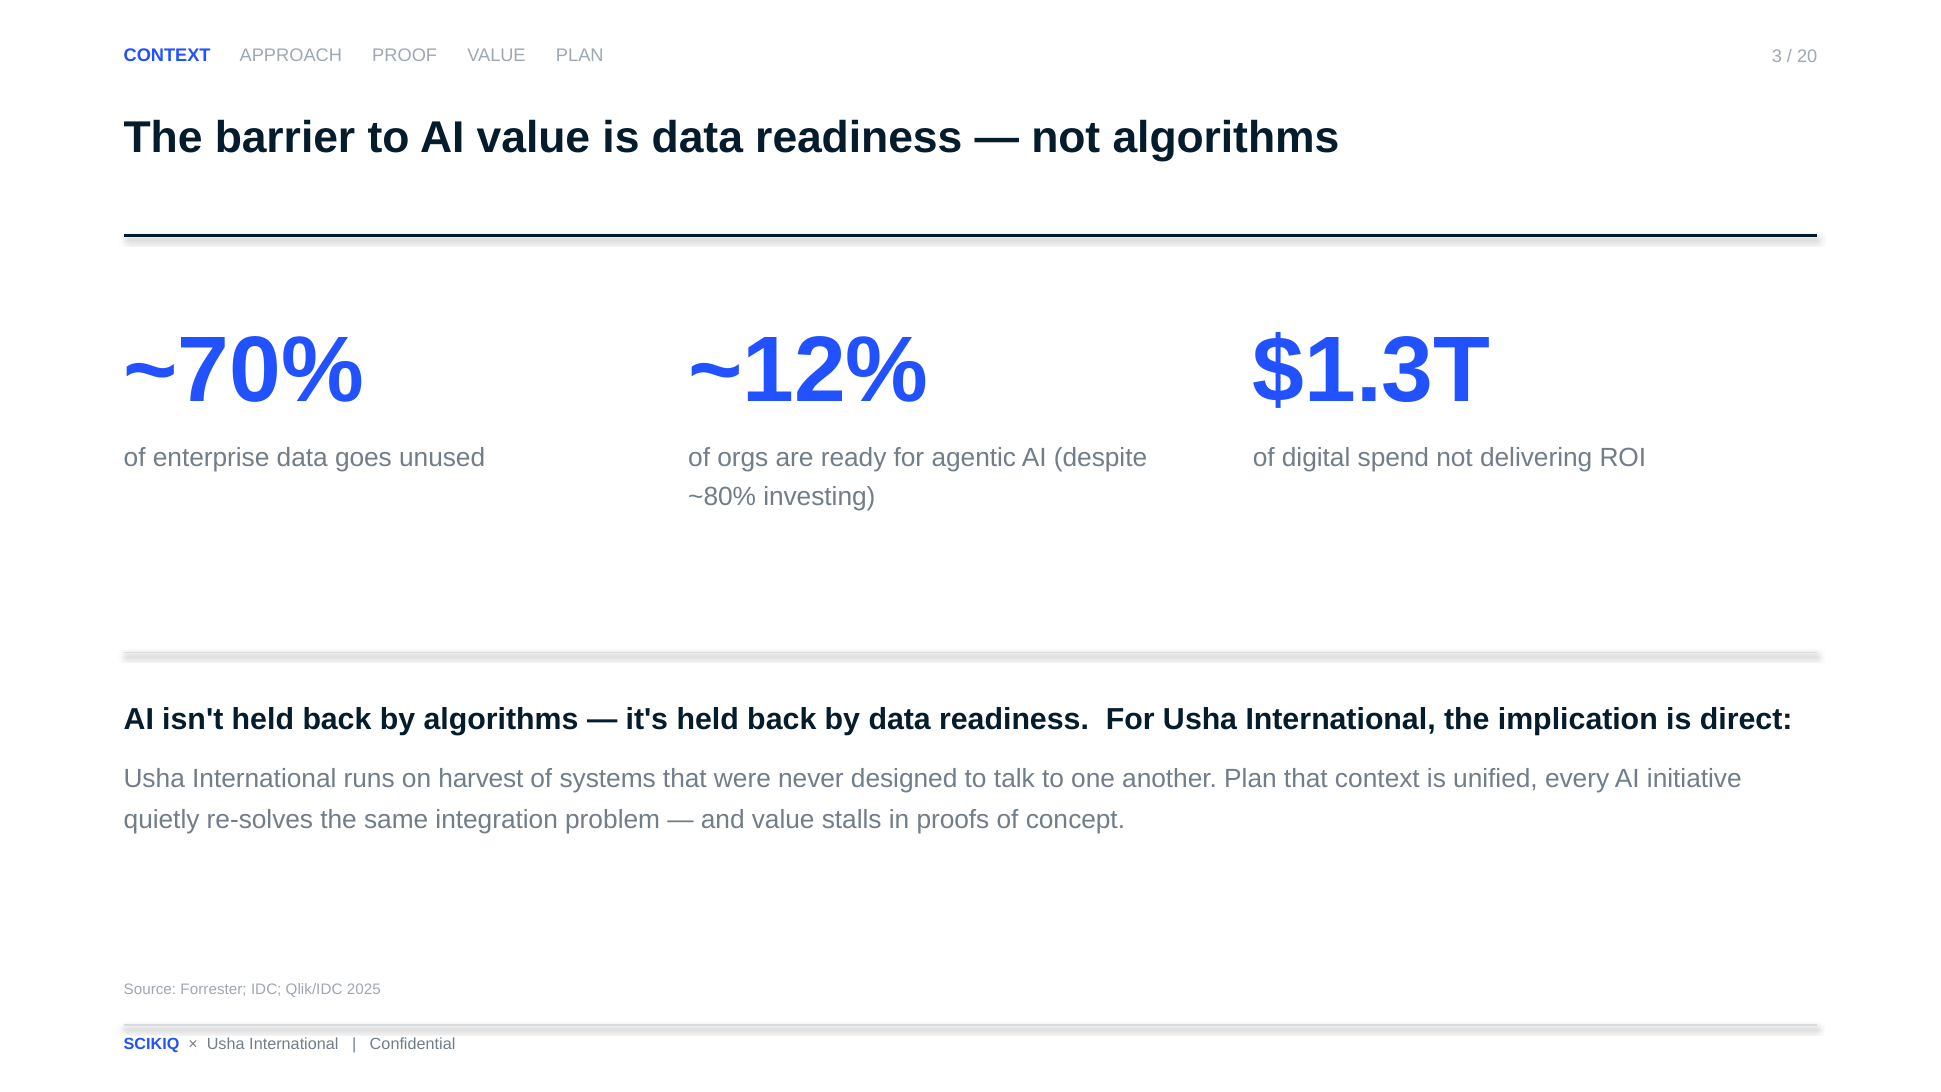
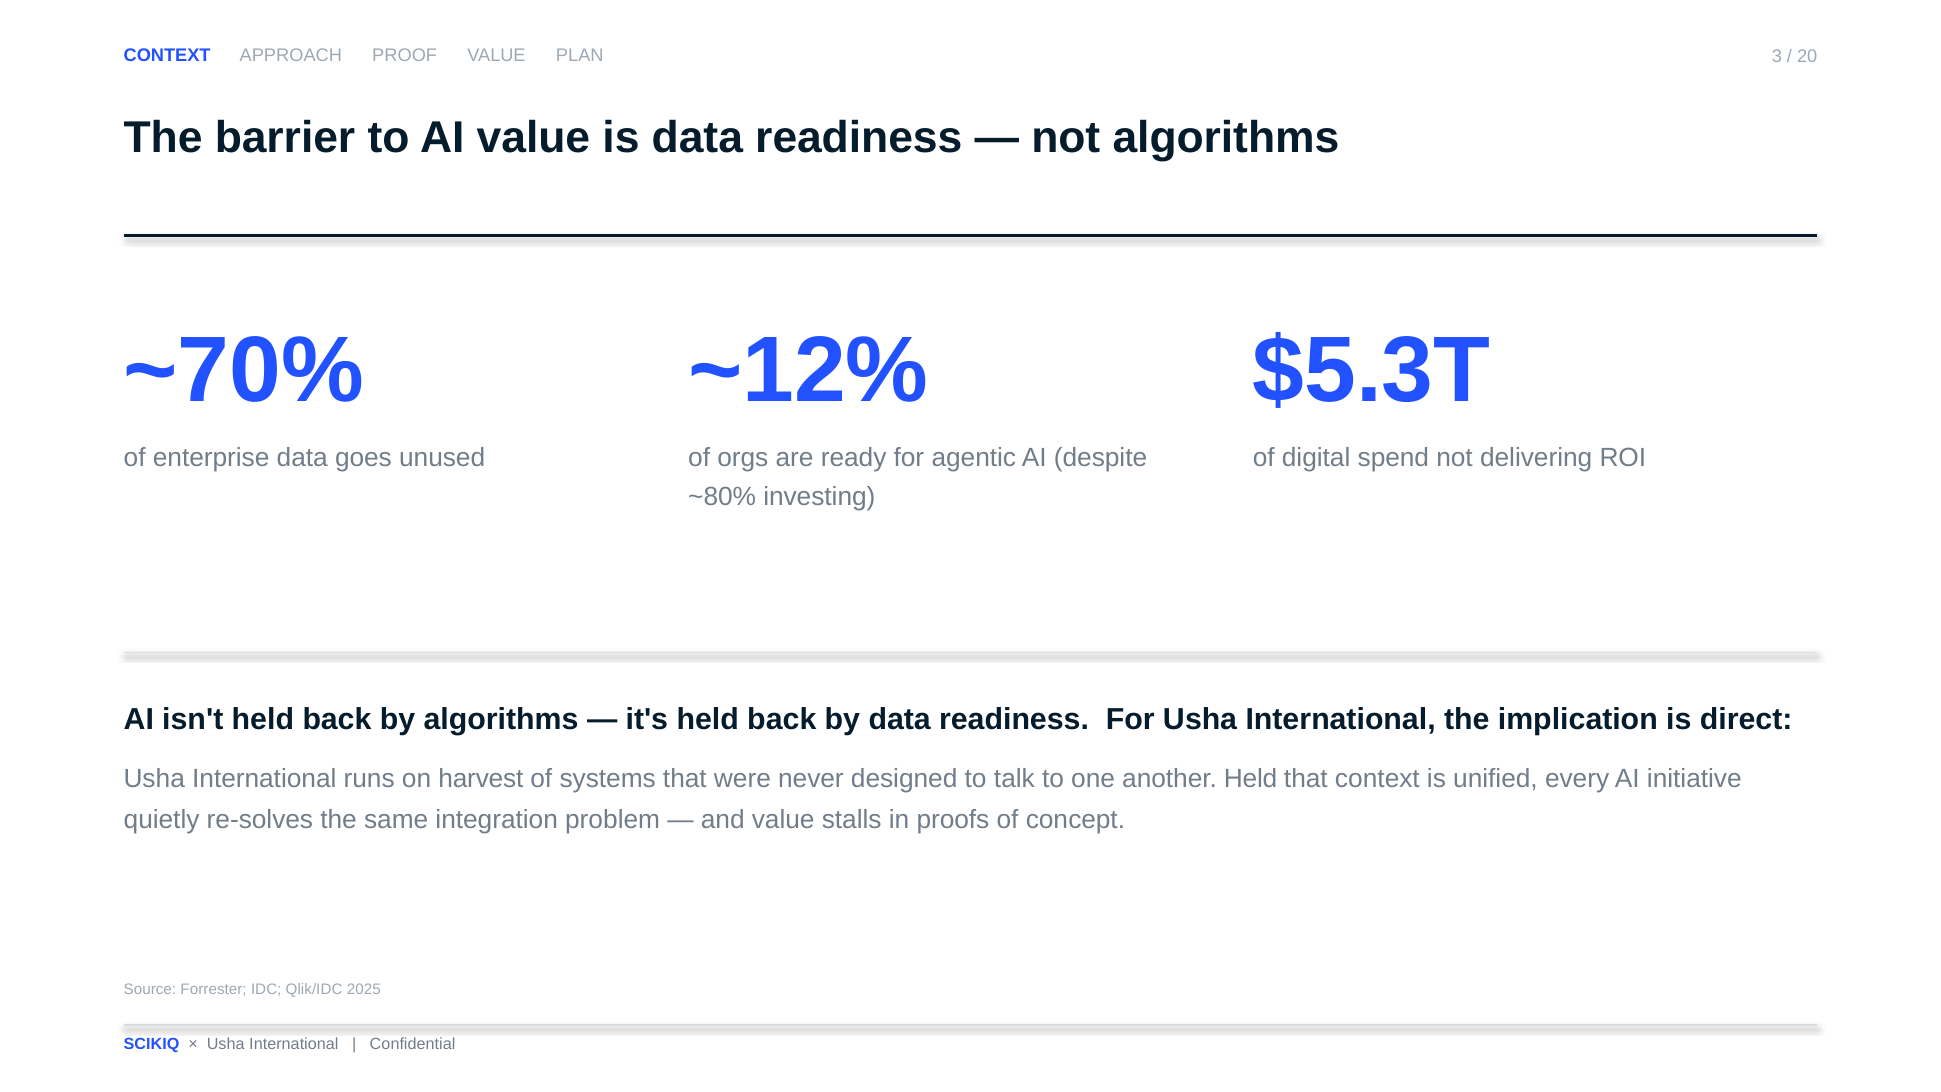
$1.3T: $1.3T -> $5.3T
another Plan: Plan -> Held
